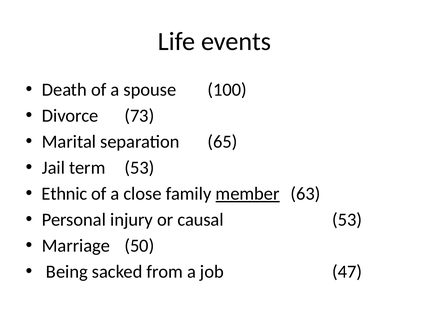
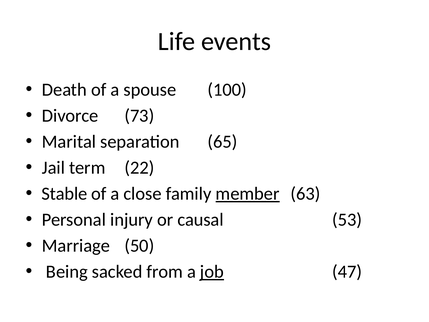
term 53: 53 -> 22
Ethnic: Ethnic -> Stable
job underline: none -> present
